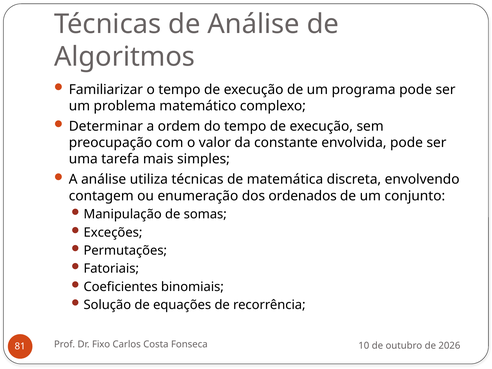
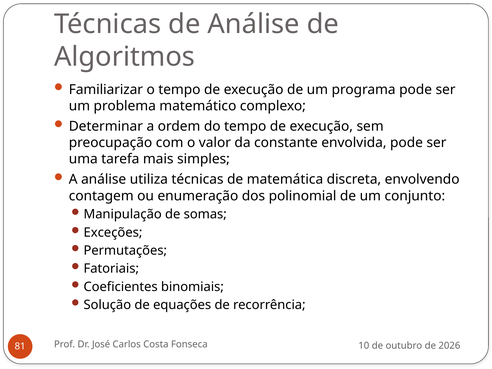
ordenados: ordenados -> polinomial
Fixo: Fixo -> José
